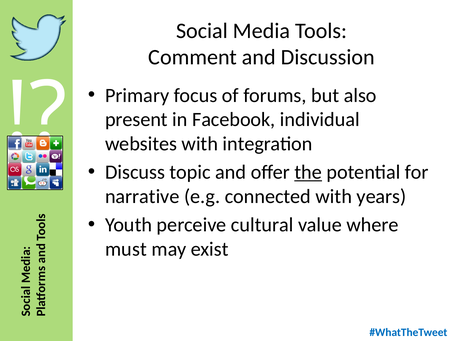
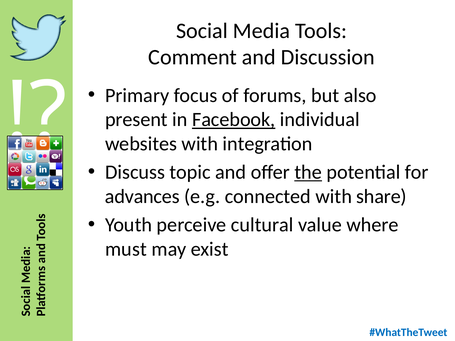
Facebook underline: none -> present
narrative: narrative -> advances
years: years -> share
